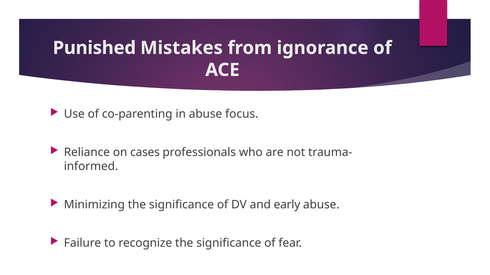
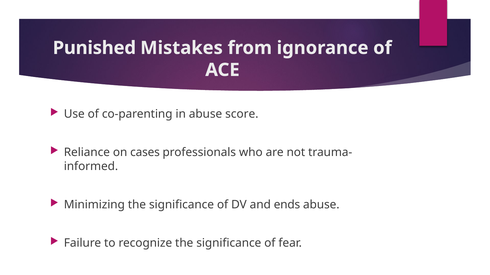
focus: focus -> score
early: early -> ends
